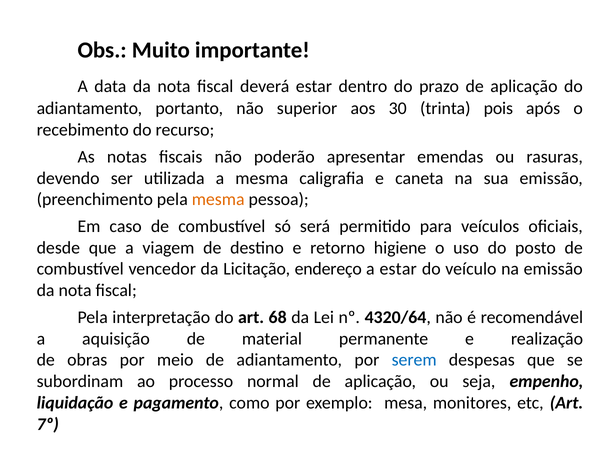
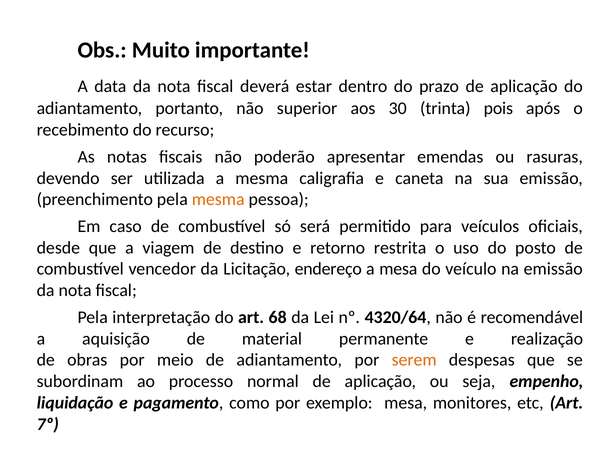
higiene: higiene -> restrita
a estar: estar -> mesa
serem colour: blue -> orange
